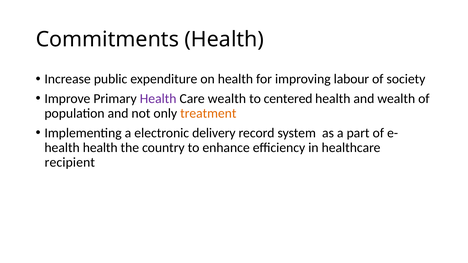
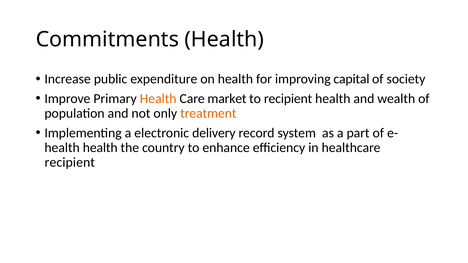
labour: labour -> capital
Health at (158, 99) colour: purple -> orange
Care wealth: wealth -> market
to centered: centered -> recipient
